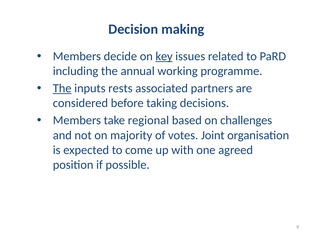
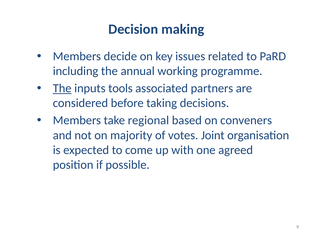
key underline: present -> none
rests: rests -> tools
challenges: challenges -> conveners
